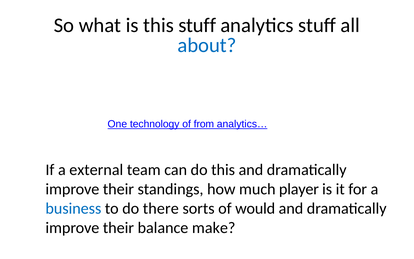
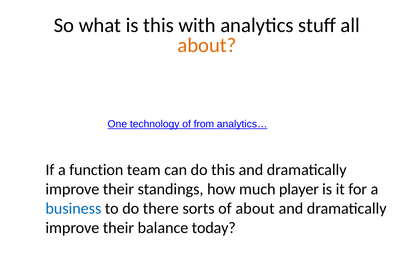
this stuff: stuff -> with
about at (207, 45) colour: blue -> orange
external: external -> function
of would: would -> about
make: make -> today
